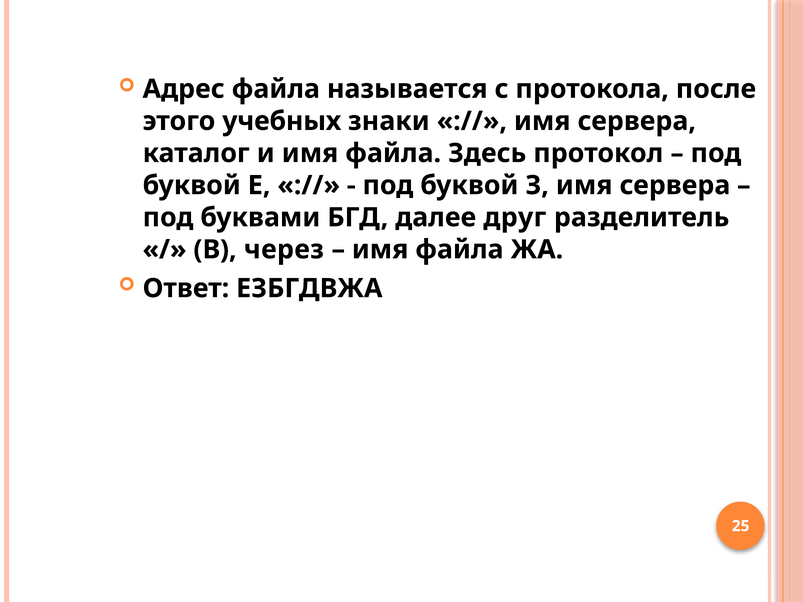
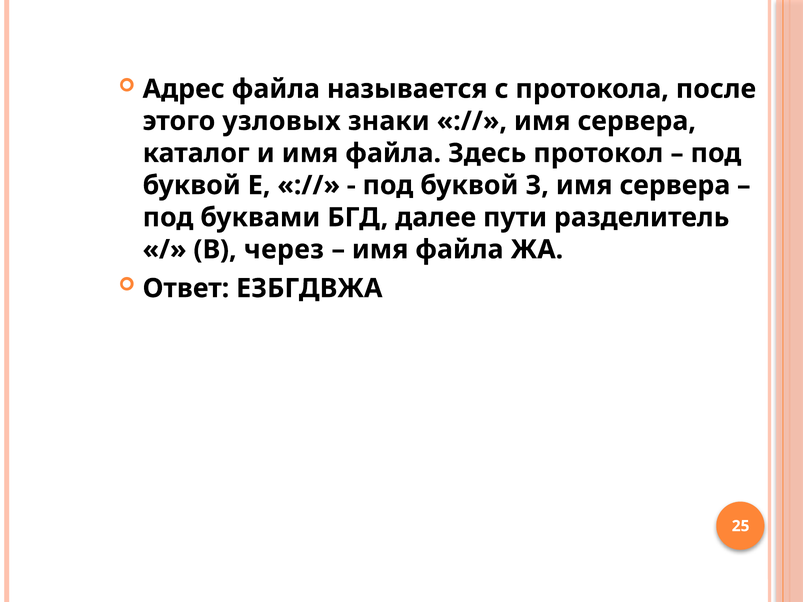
учебных: учебных -> узловых
друг: друг -> пути
